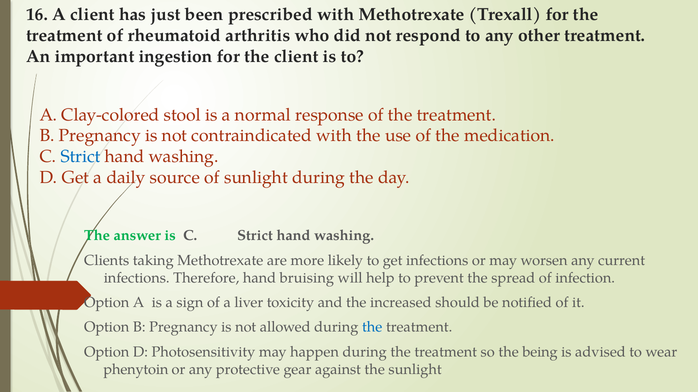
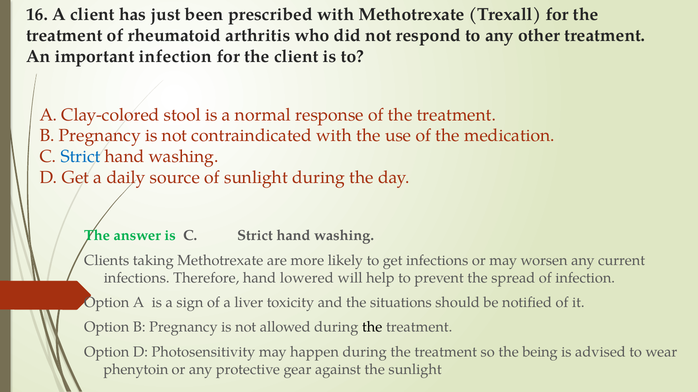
important ingestion: ingestion -> infection
bruising: bruising -> lowered
increased: increased -> situations
the at (372, 328) colour: blue -> black
